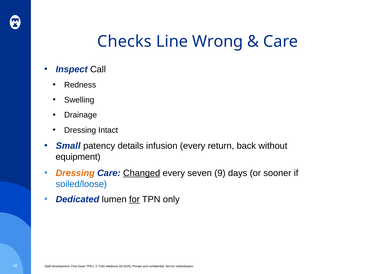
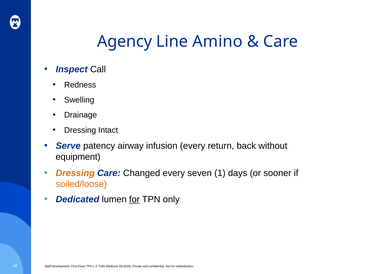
Checks: Checks -> Agency
Wrong: Wrong -> Amino
Small: Small -> Serve
details: details -> airway
Changed underline: present -> none
9: 9 -> 1
soiled/loose colour: blue -> orange
